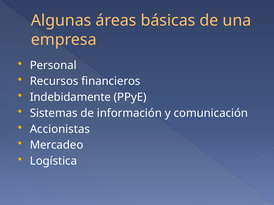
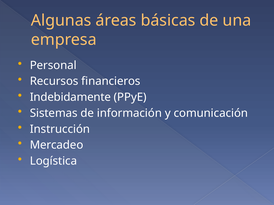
Accionistas: Accionistas -> Instrucción
